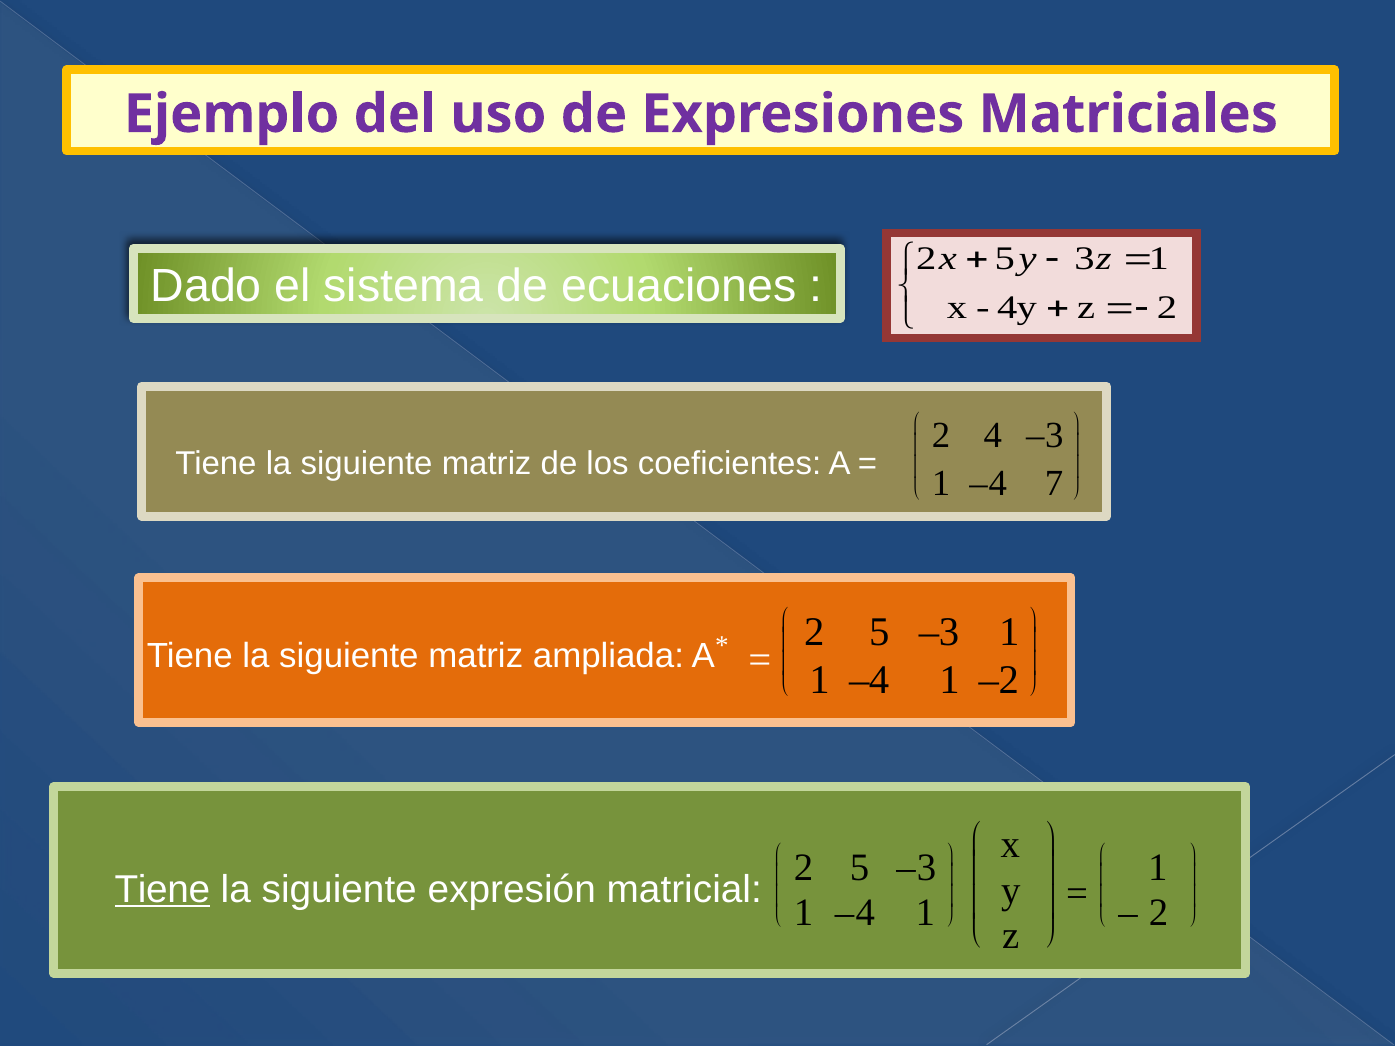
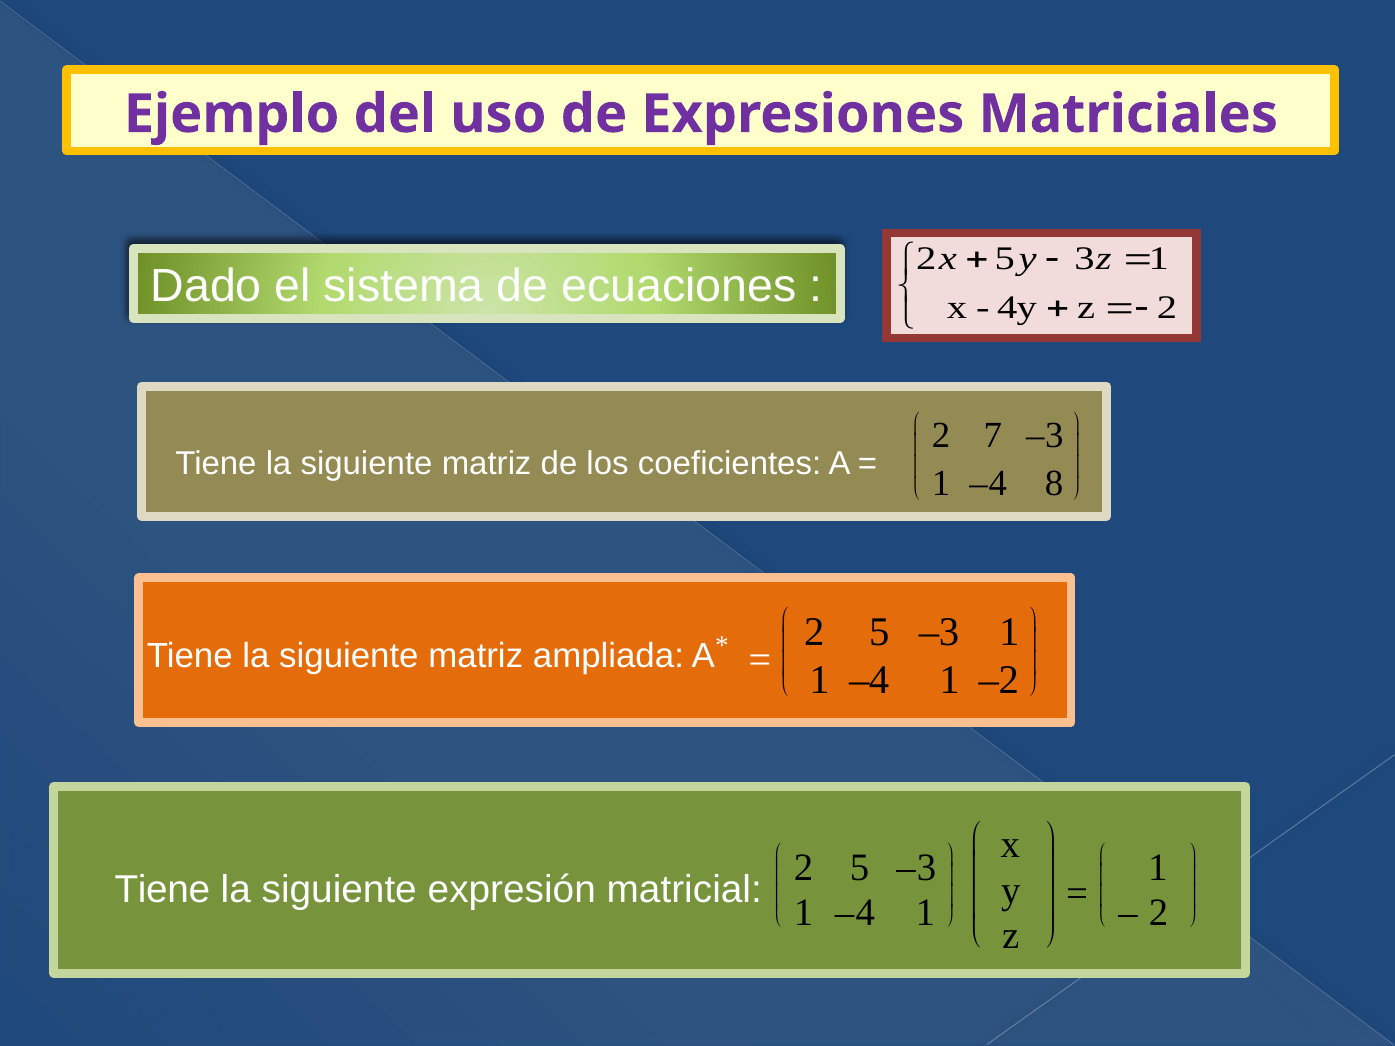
4: 4 -> 7
7: 7 -> 8
Tiene at (162, 890) underline: present -> none
